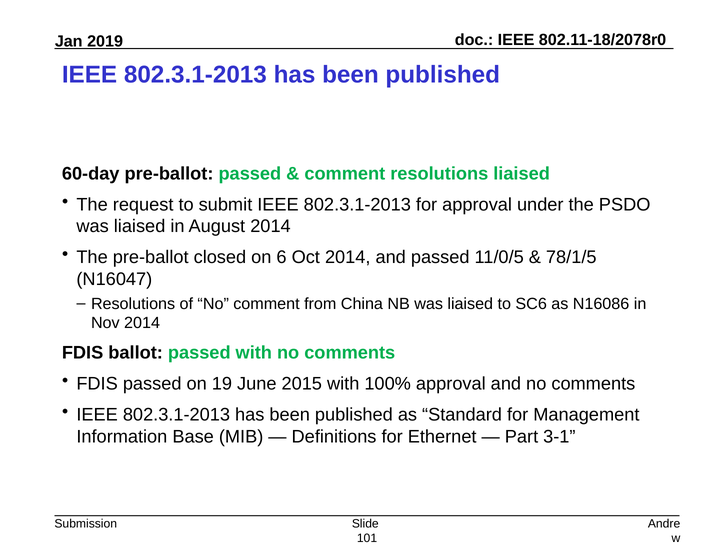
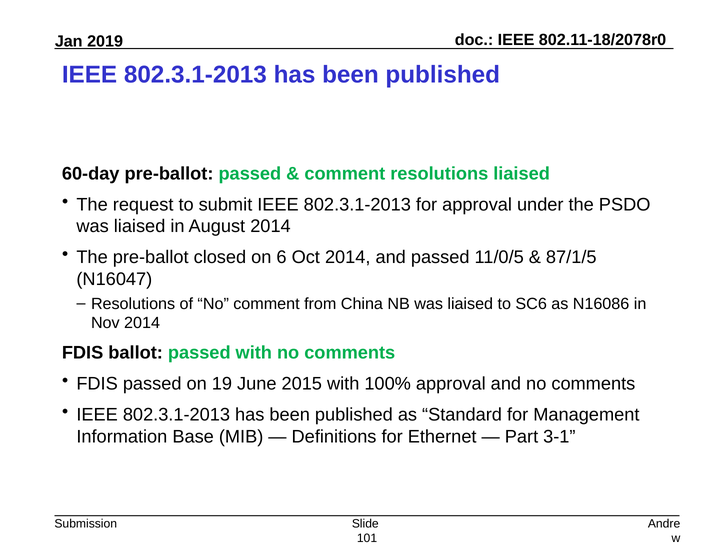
78/1/5: 78/1/5 -> 87/1/5
